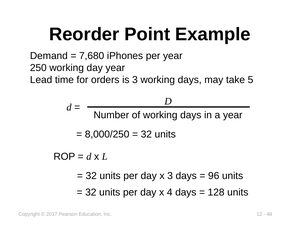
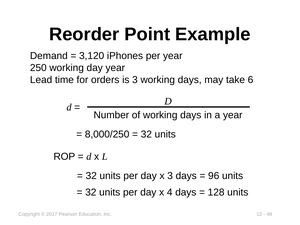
7,680: 7,680 -> 3,120
5: 5 -> 6
